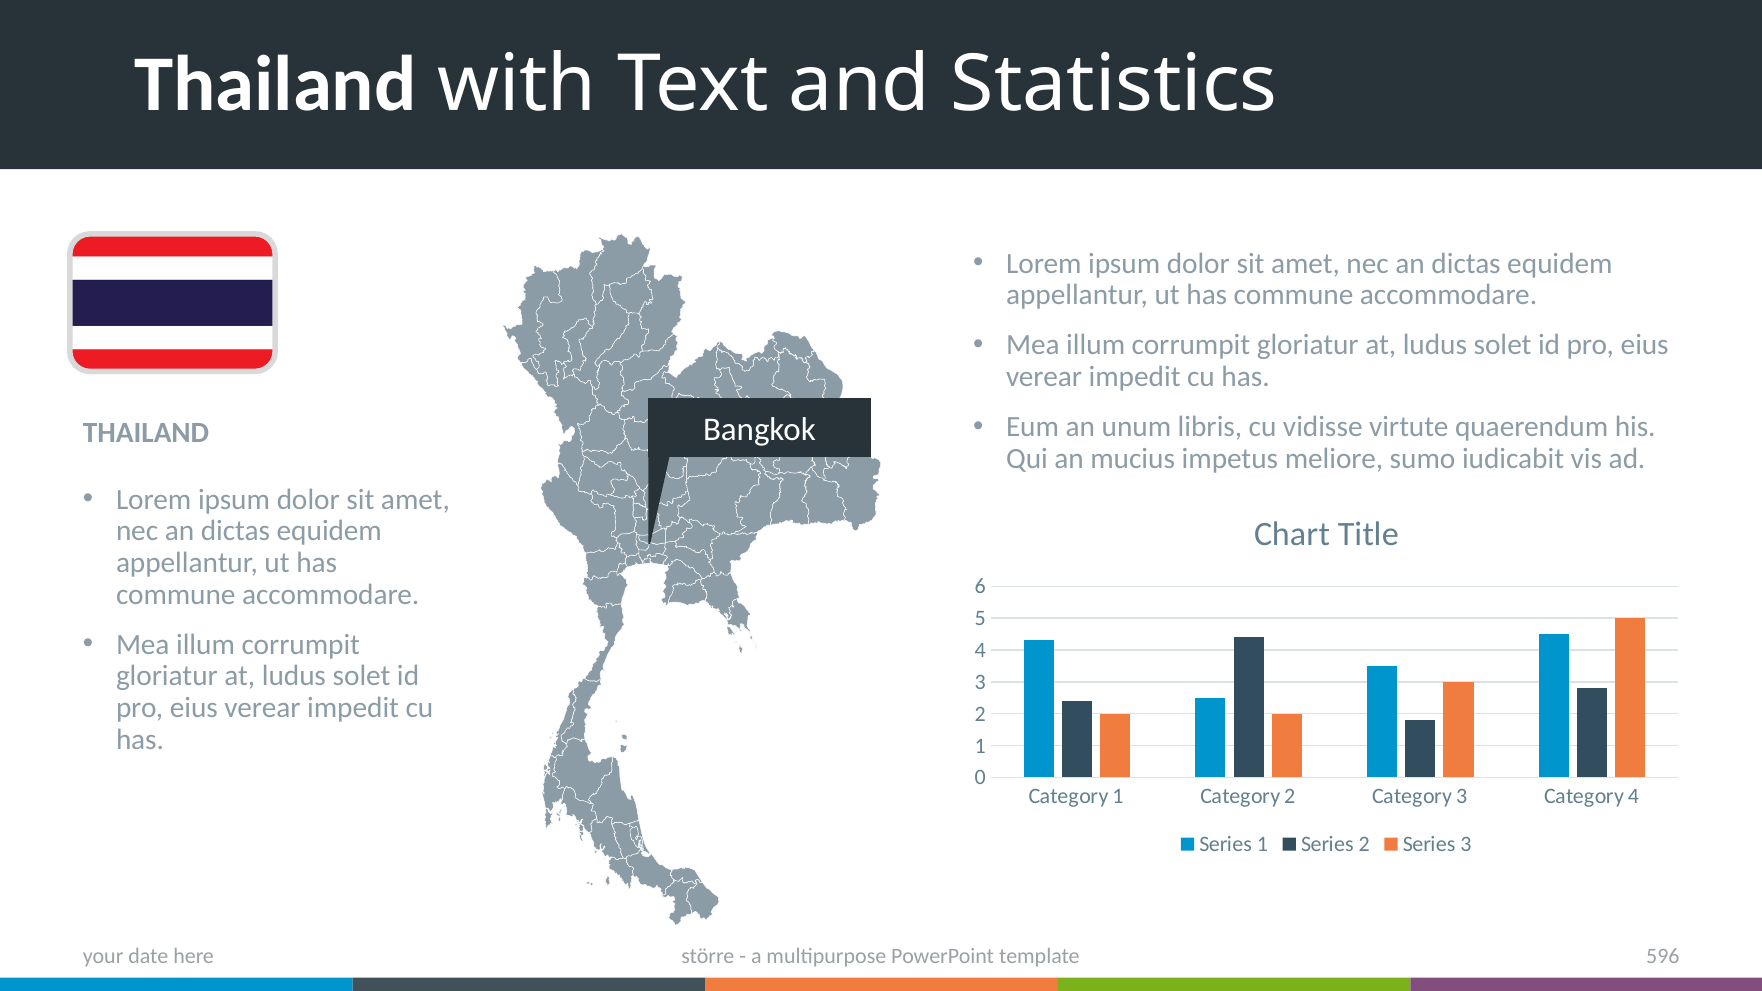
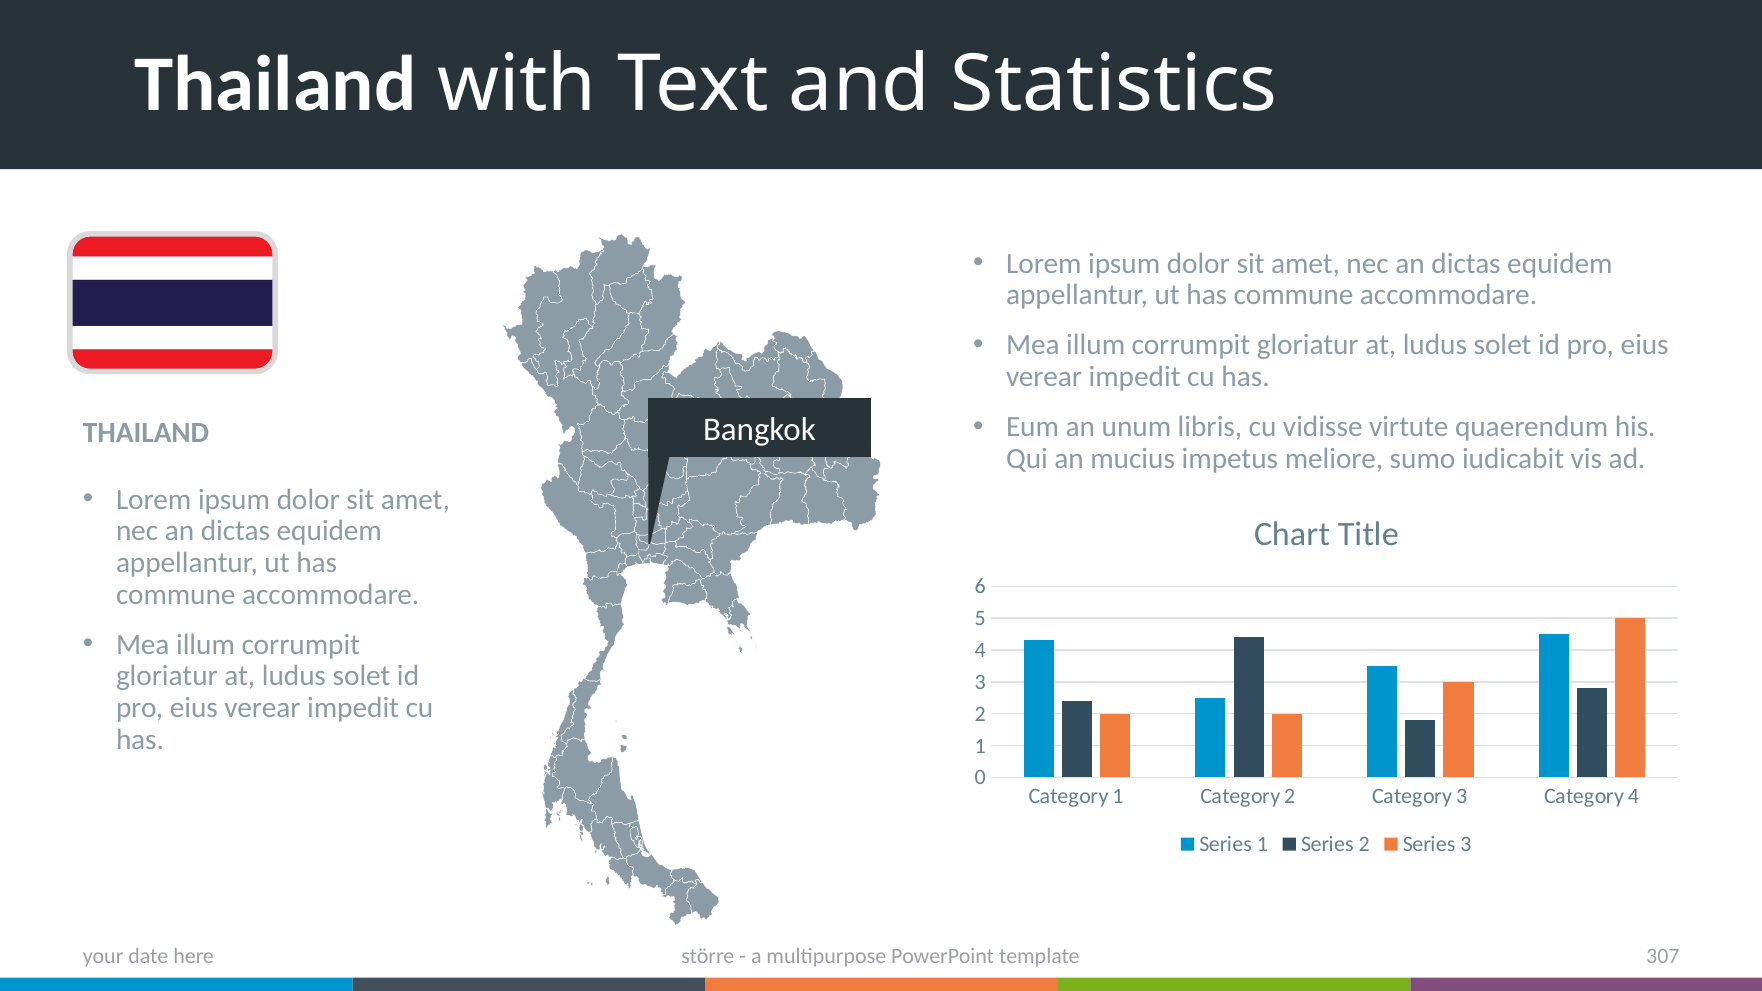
596: 596 -> 307
